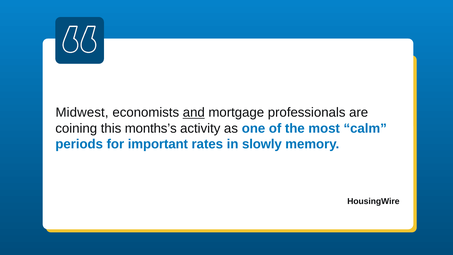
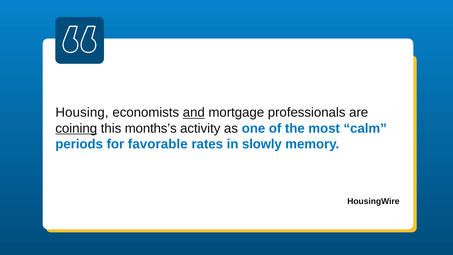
Midwest: Midwest -> Housing
coining underline: none -> present
important: important -> favorable
